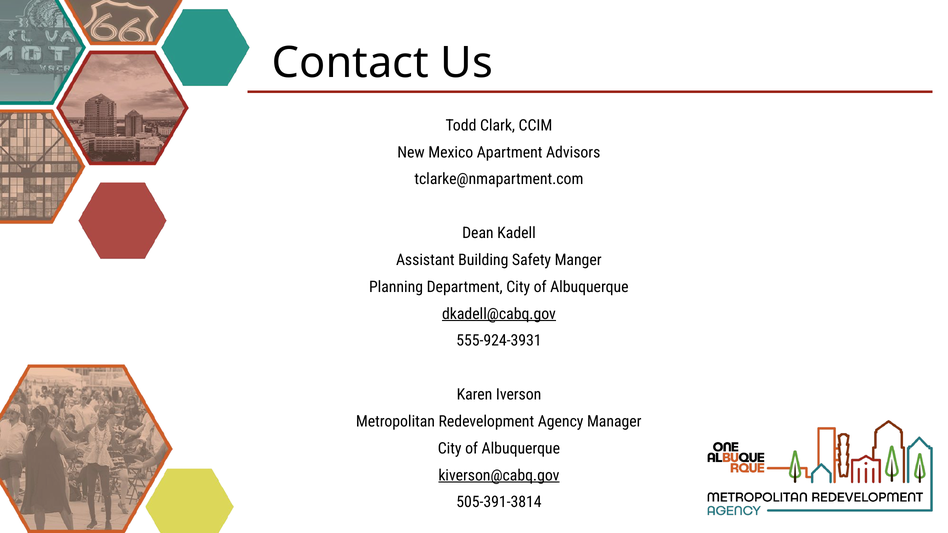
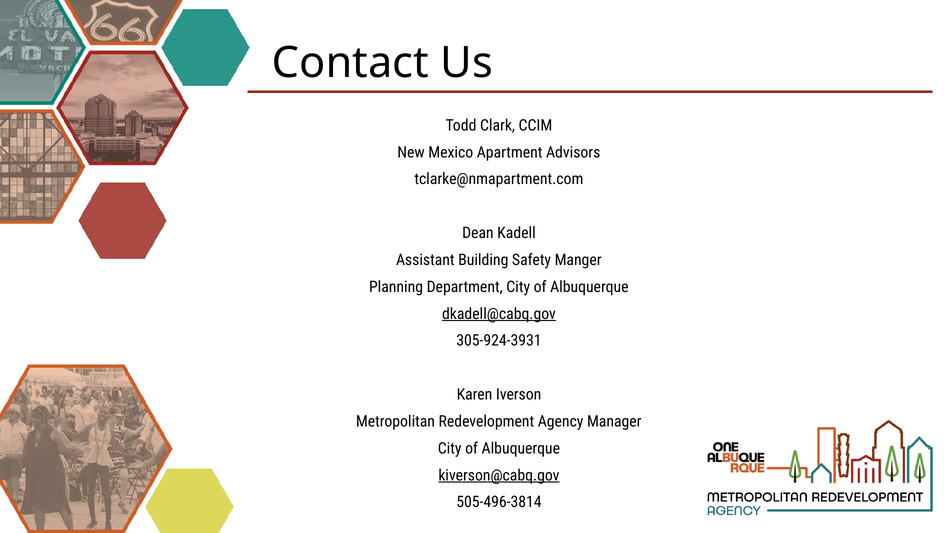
555-924-3931: 555-924-3931 -> 305-924-3931
505-391-3814: 505-391-3814 -> 505-496-3814
